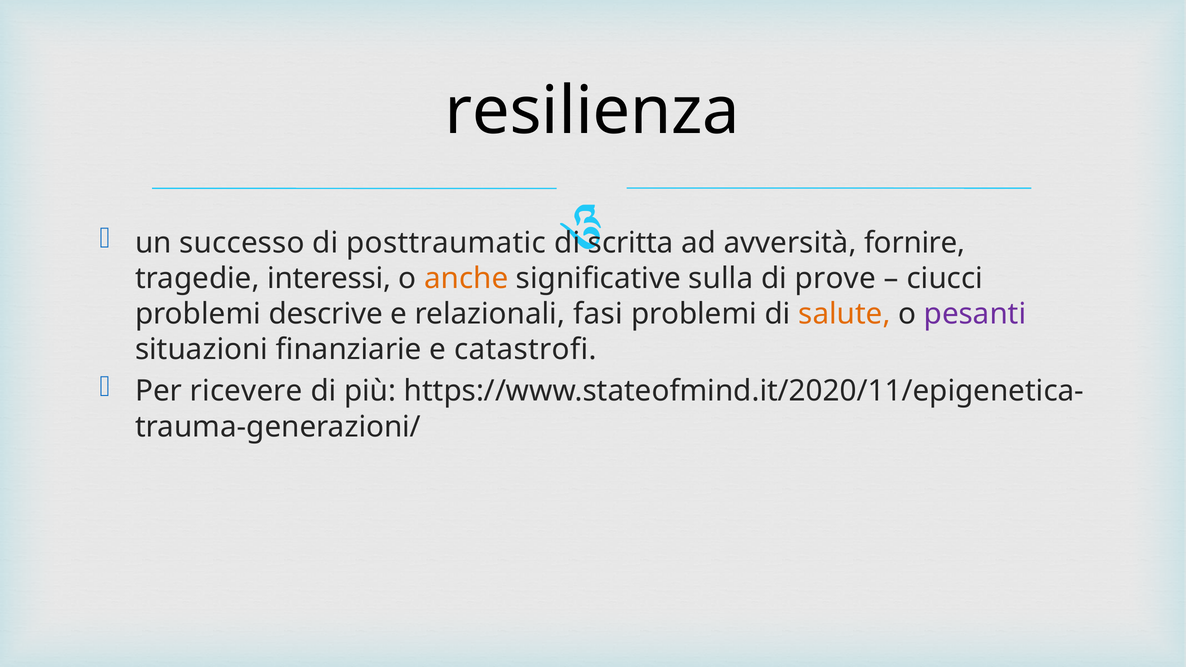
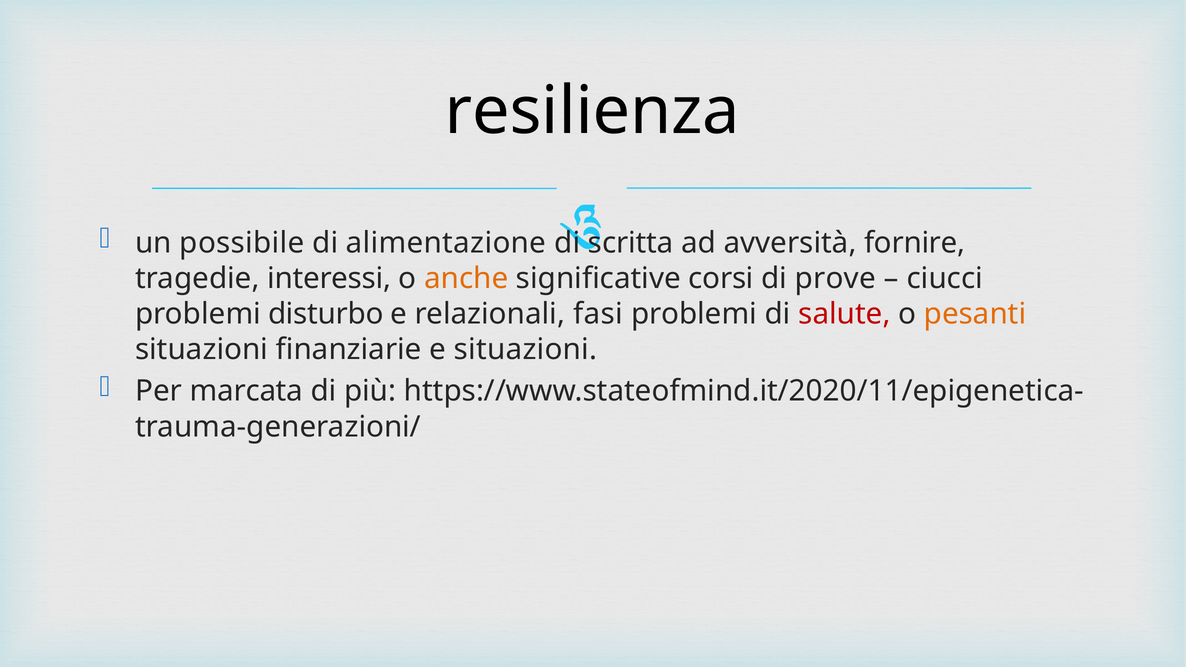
successo: successo -> possibile
posttraumatic: posttraumatic -> alimentazione
sulla: sulla -> corsi
descrive: descrive -> disturbo
salute colour: orange -> red
pesanti colour: purple -> orange
e catastrofi: catastrofi -> situazioni
ricevere: ricevere -> marcata
